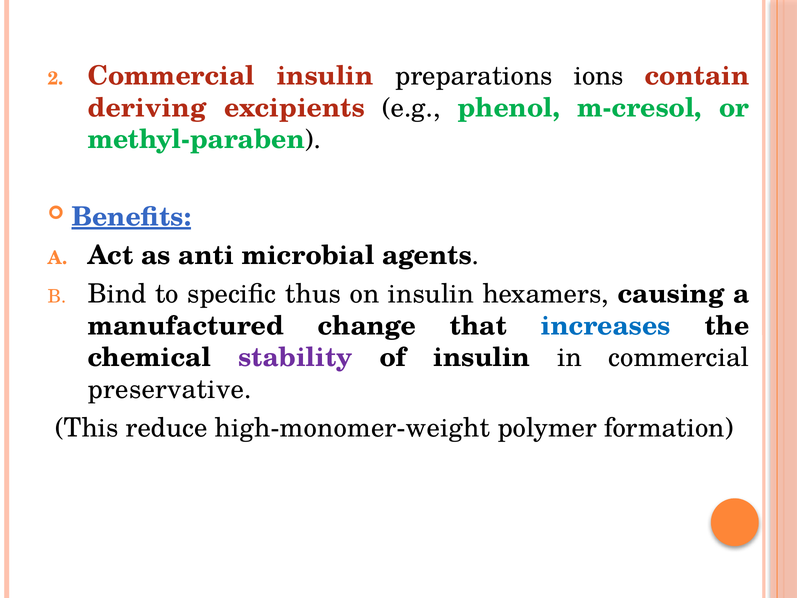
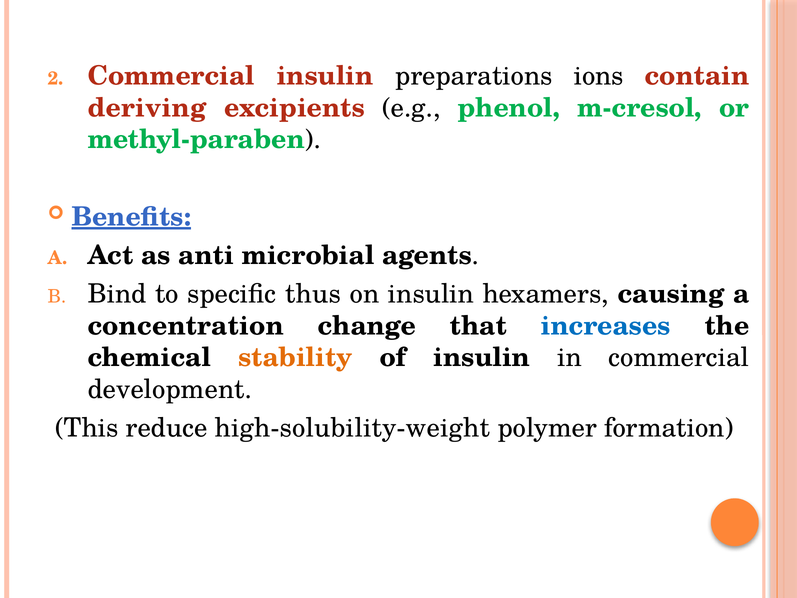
manufactured: manufactured -> concentration
stability colour: purple -> orange
preservative: preservative -> development
high-monomer-weight: high-monomer-weight -> high-solubility-weight
